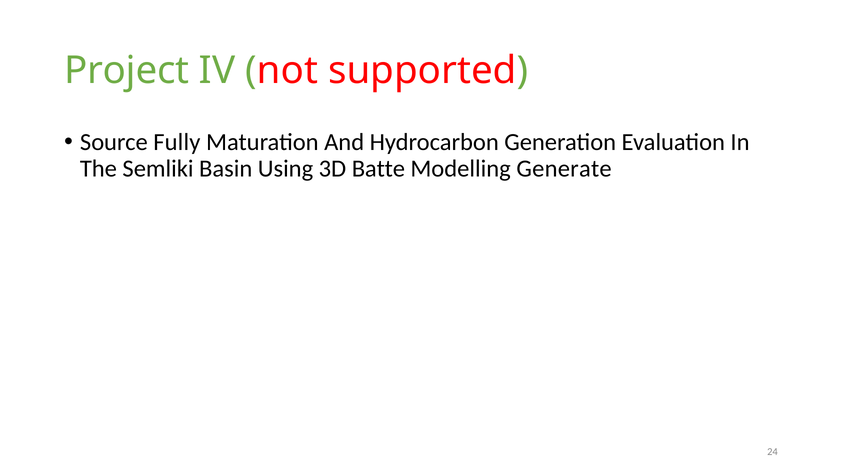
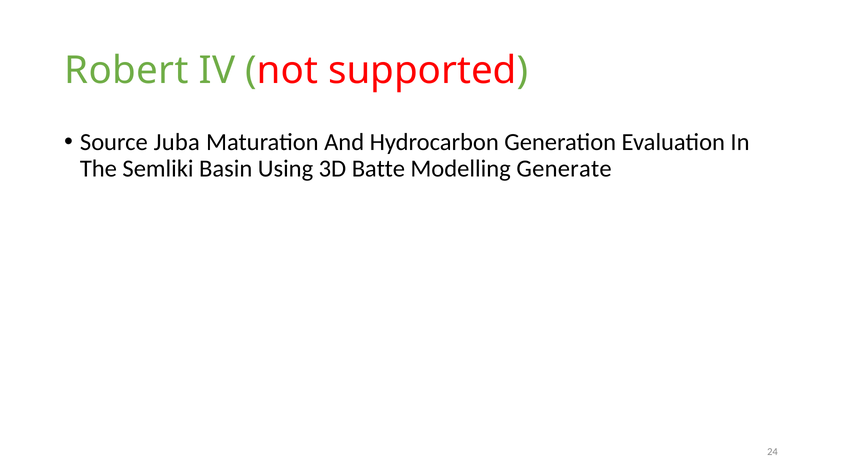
Project: Project -> Robert
Fully: Fully -> Juba
